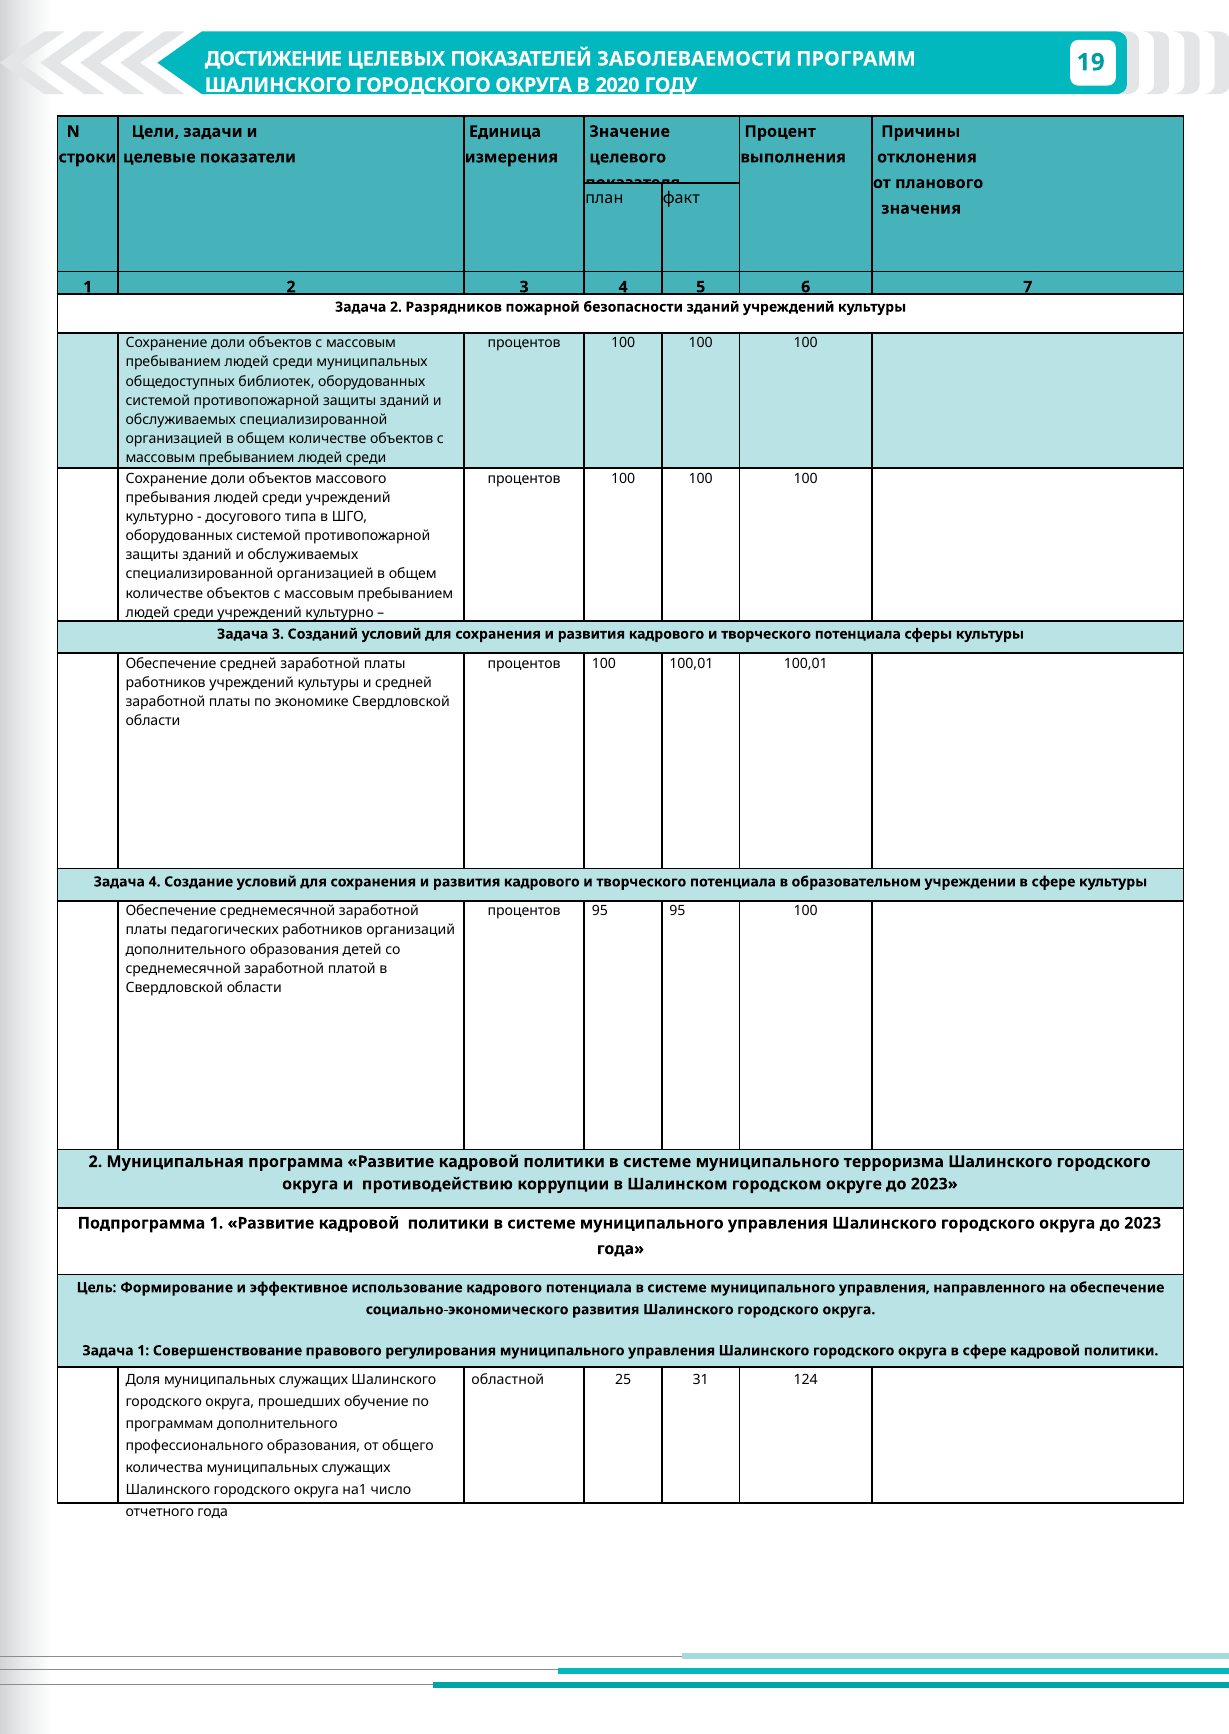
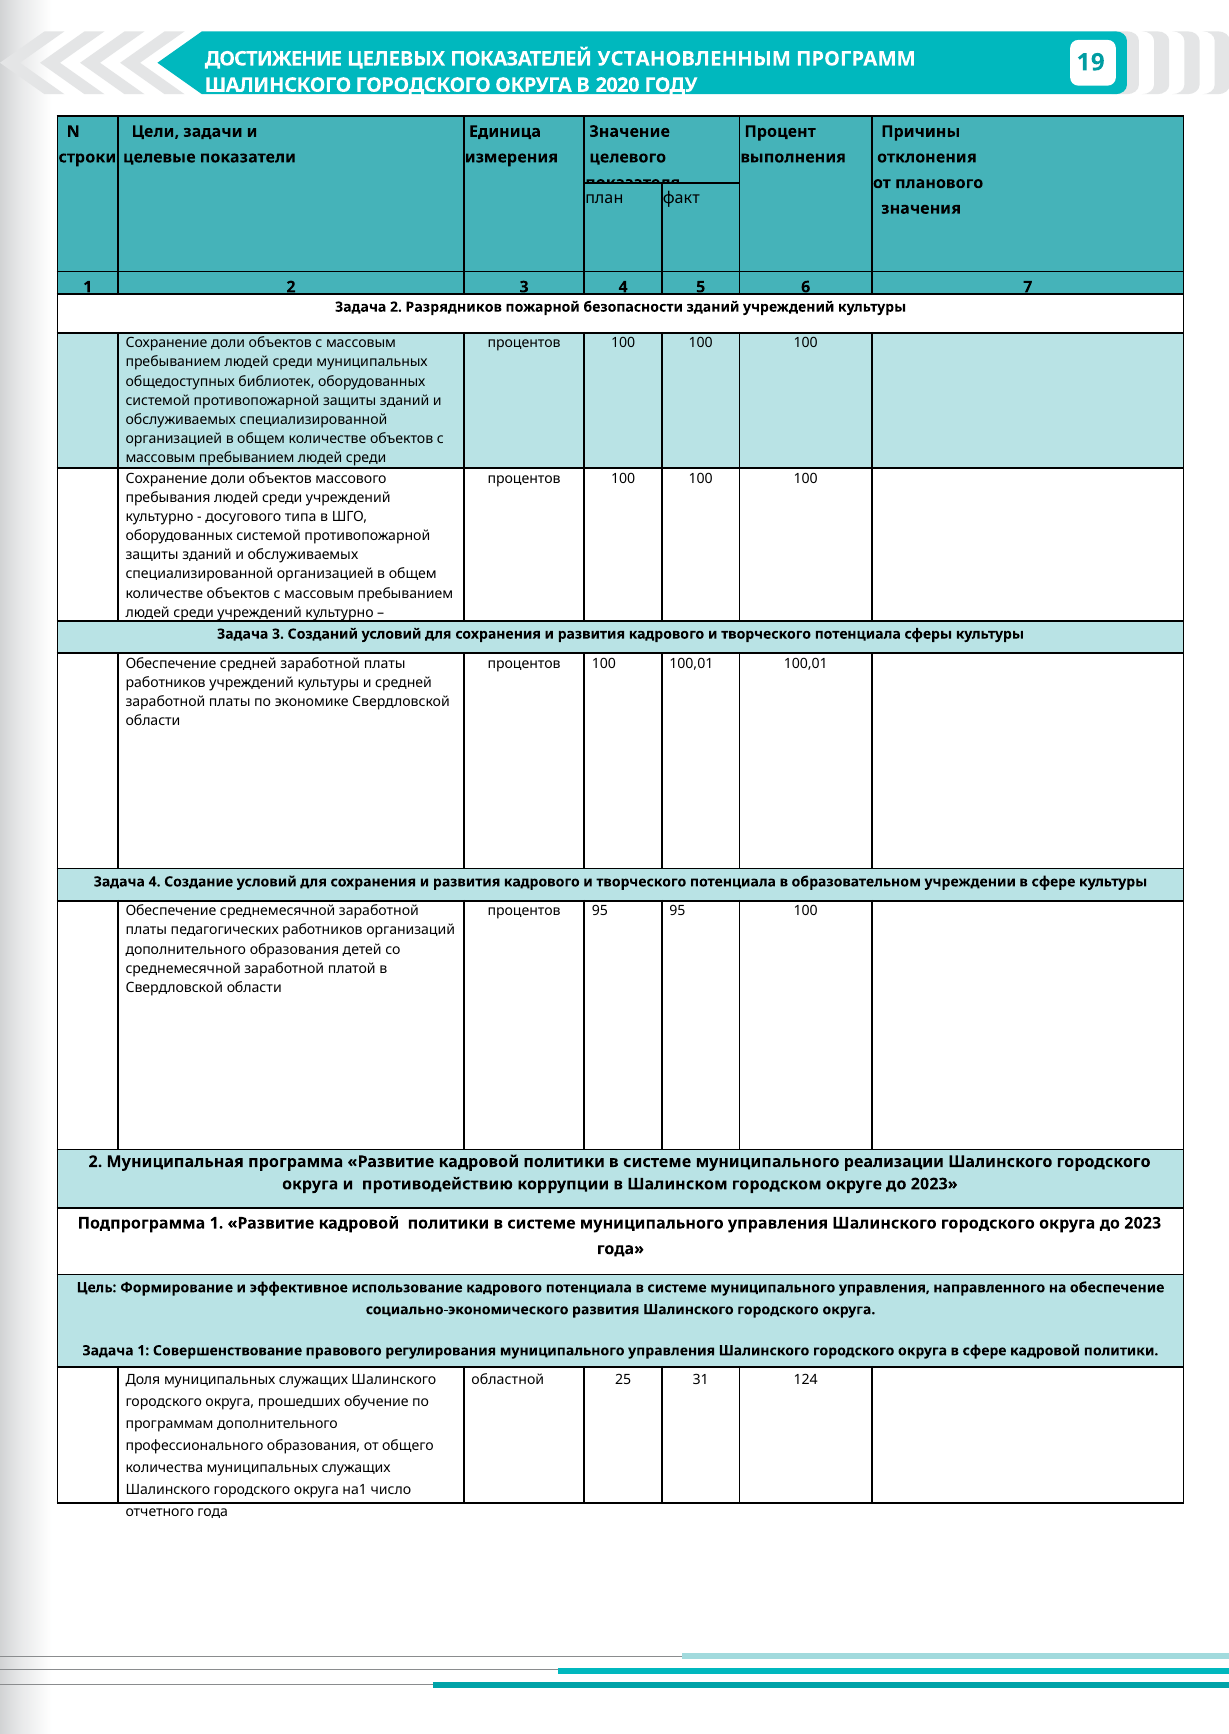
ЗАБОЛЕВАЕМОСТИ: ЗАБОЛЕВАЕМОСТИ -> УСТАНОВЛЕННЫМ
терроризма: терроризма -> реализации
